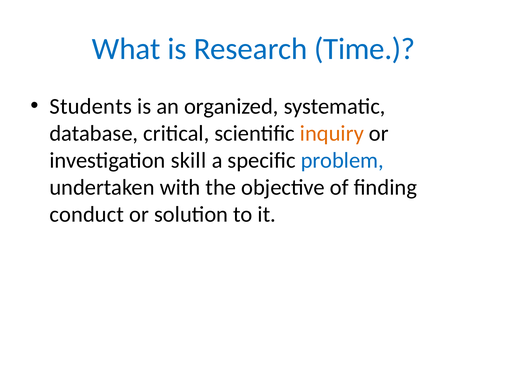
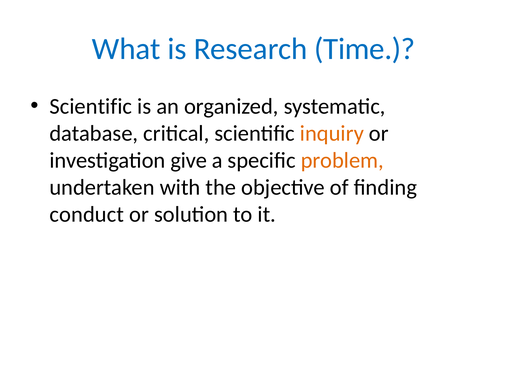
Students at (91, 106): Students -> Scientific
skill: skill -> give
problem colour: blue -> orange
